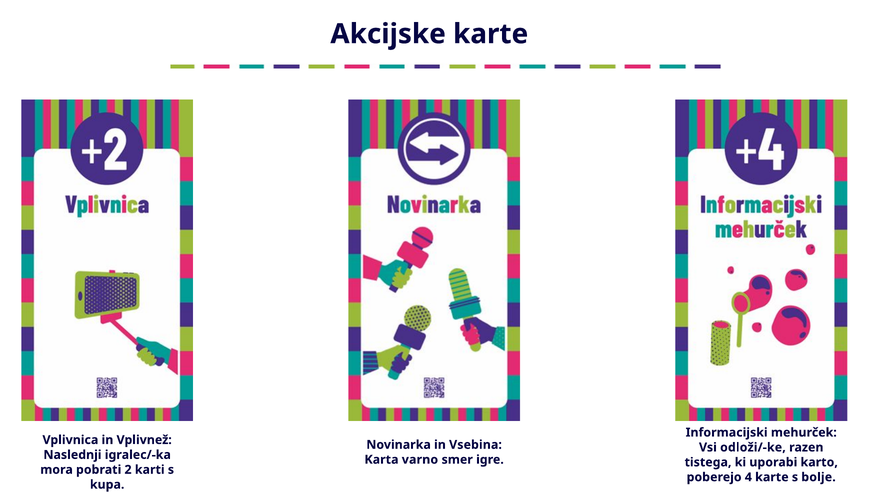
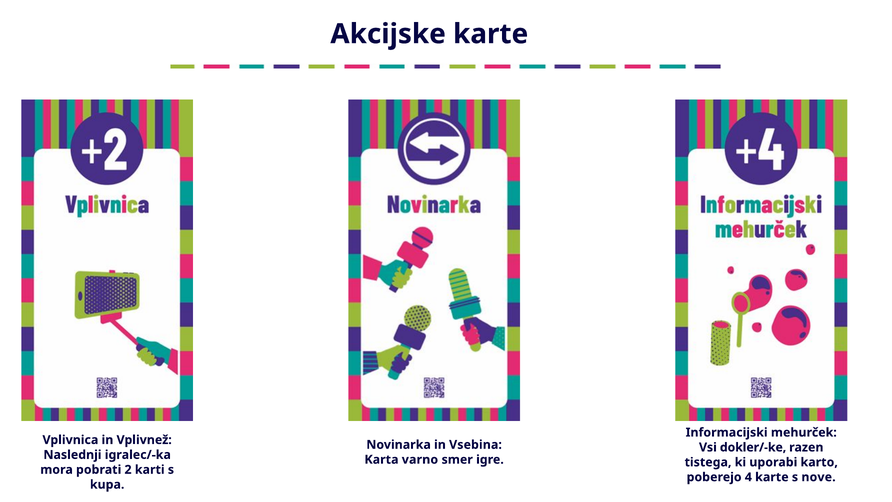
odloži/-ke: odloži/-ke -> dokler/-ke
bolje: bolje -> nove
